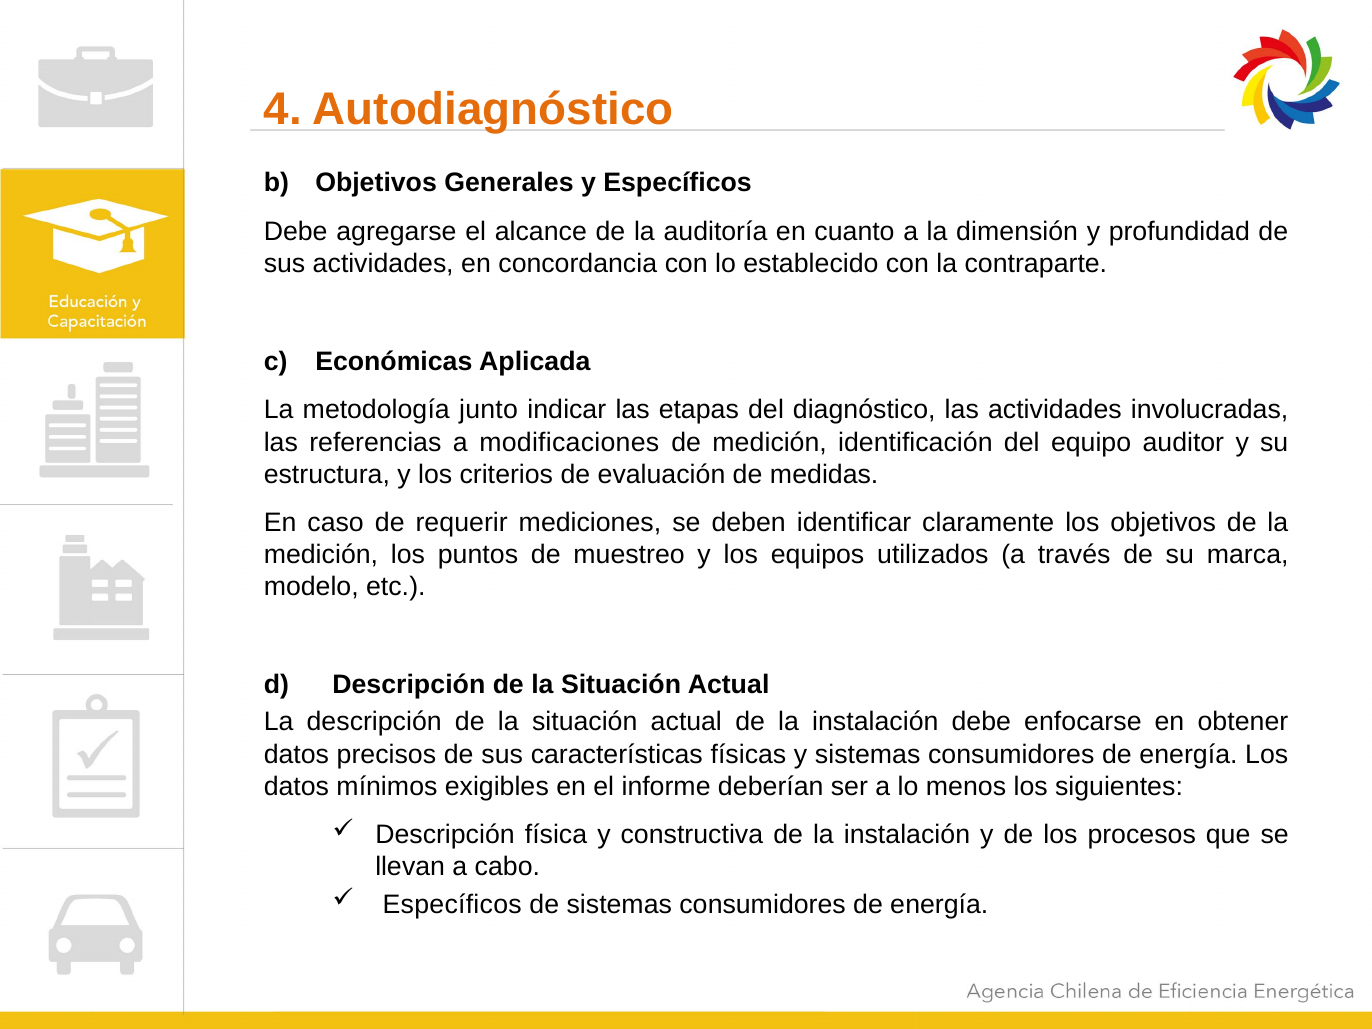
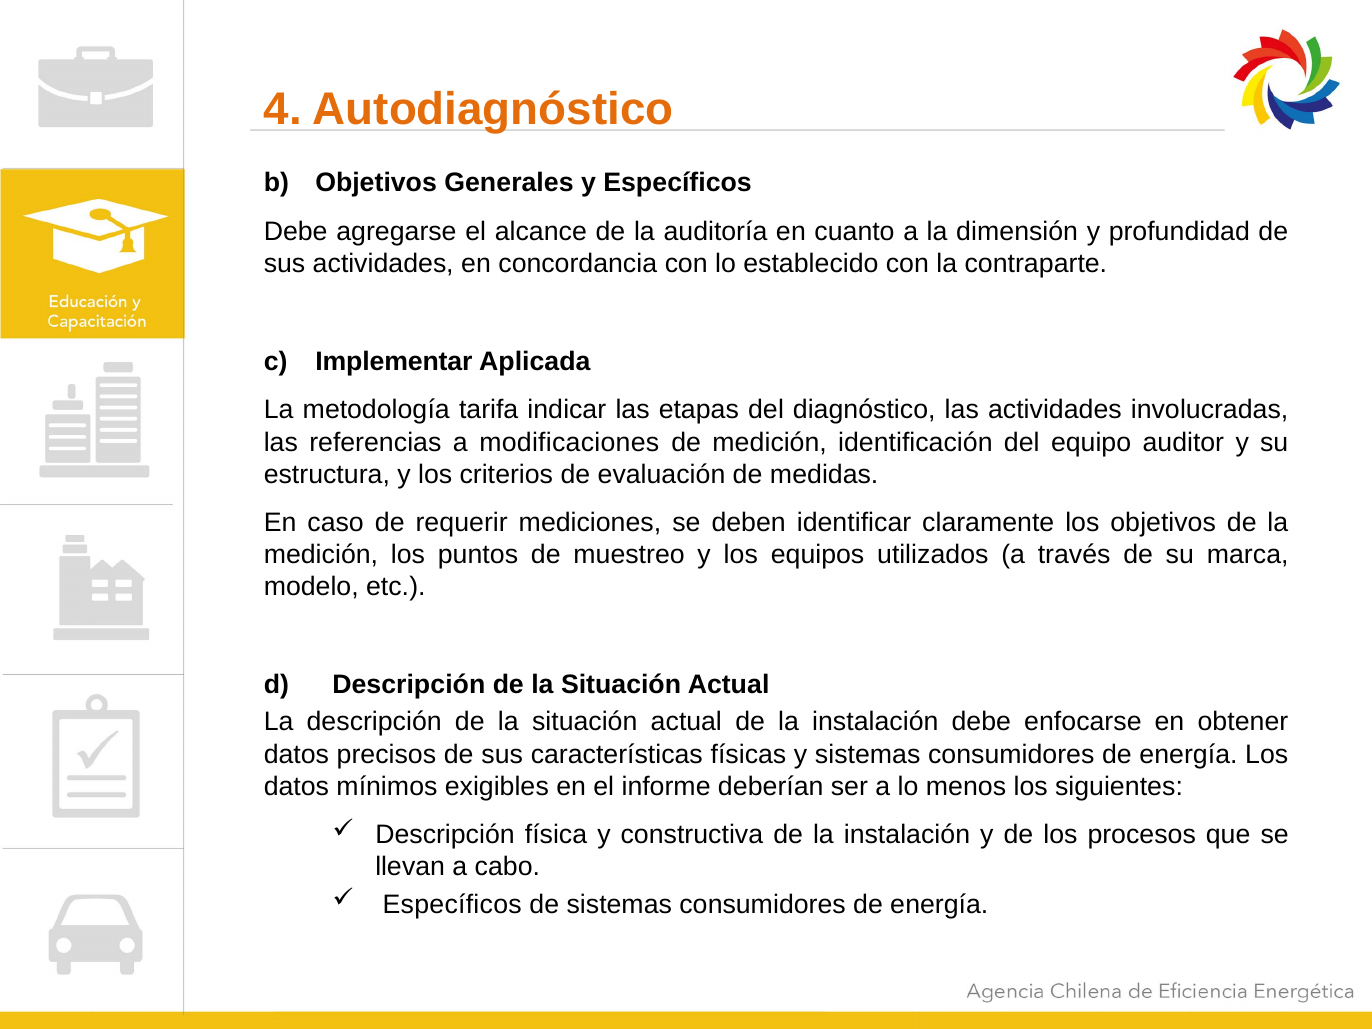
Económicas: Económicas -> Implementar
junto: junto -> tarifa
